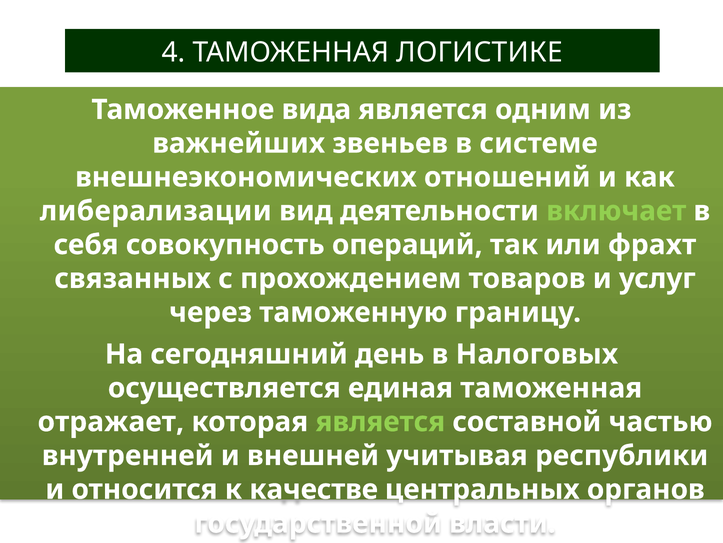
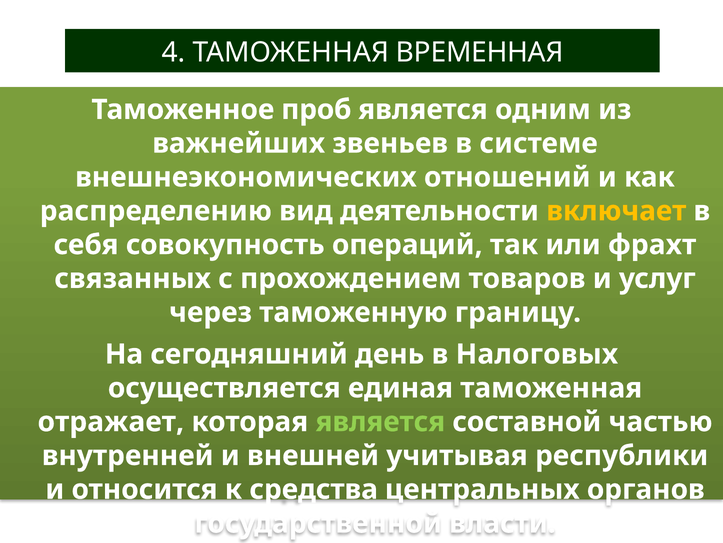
ЛОГИСТИКЕ: ЛОГИСТИКЕ -> ВРЕМЕННАЯ
вида: вида -> проб
либерализации: либерализации -> распределению
включает colour: light green -> yellow
качестве: качестве -> средства
